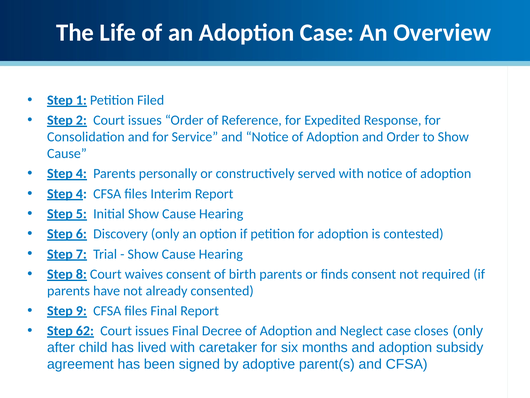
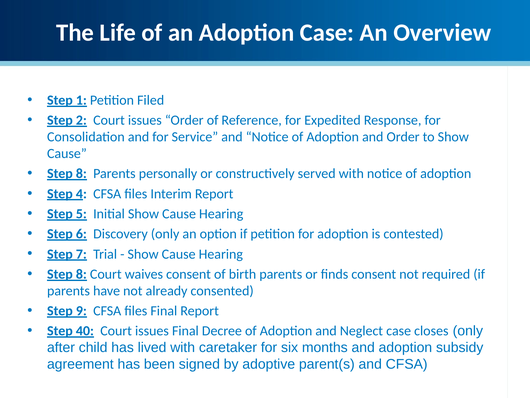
4 at (81, 173): 4 -> 8
62: 62 -> 40
